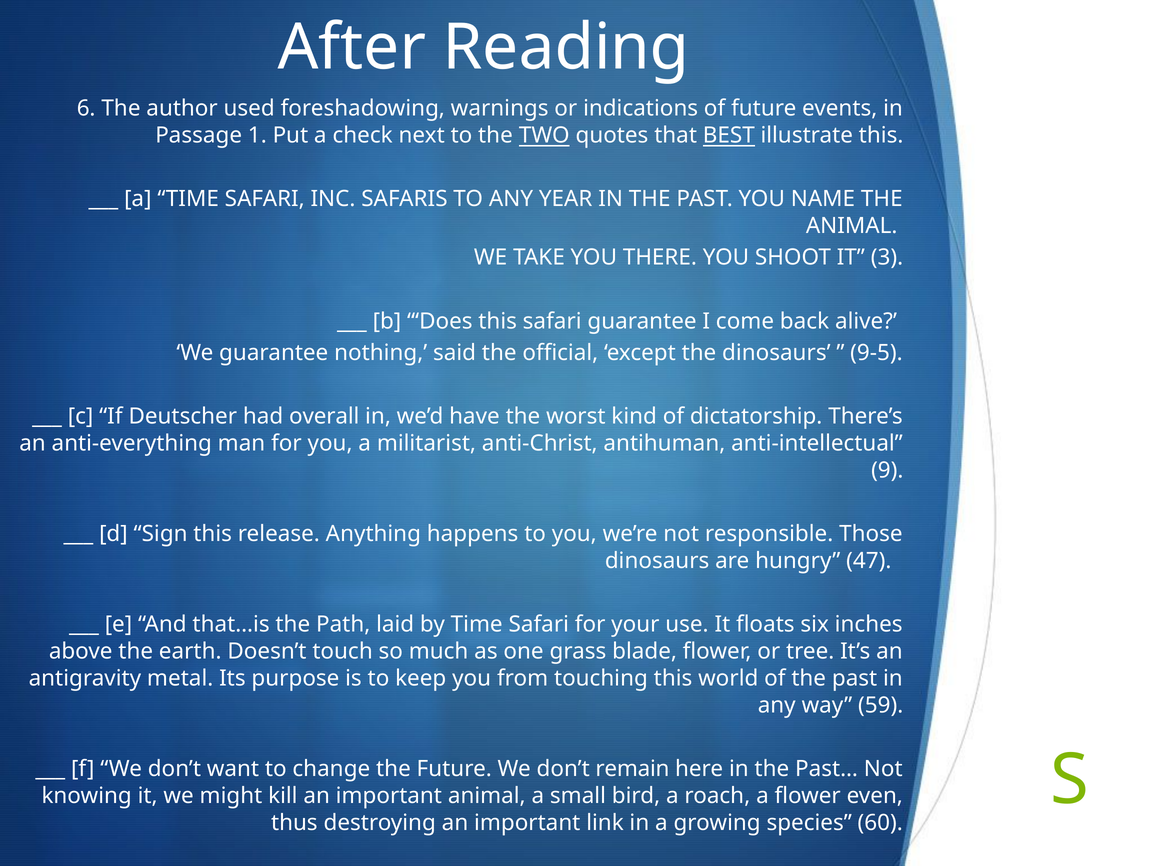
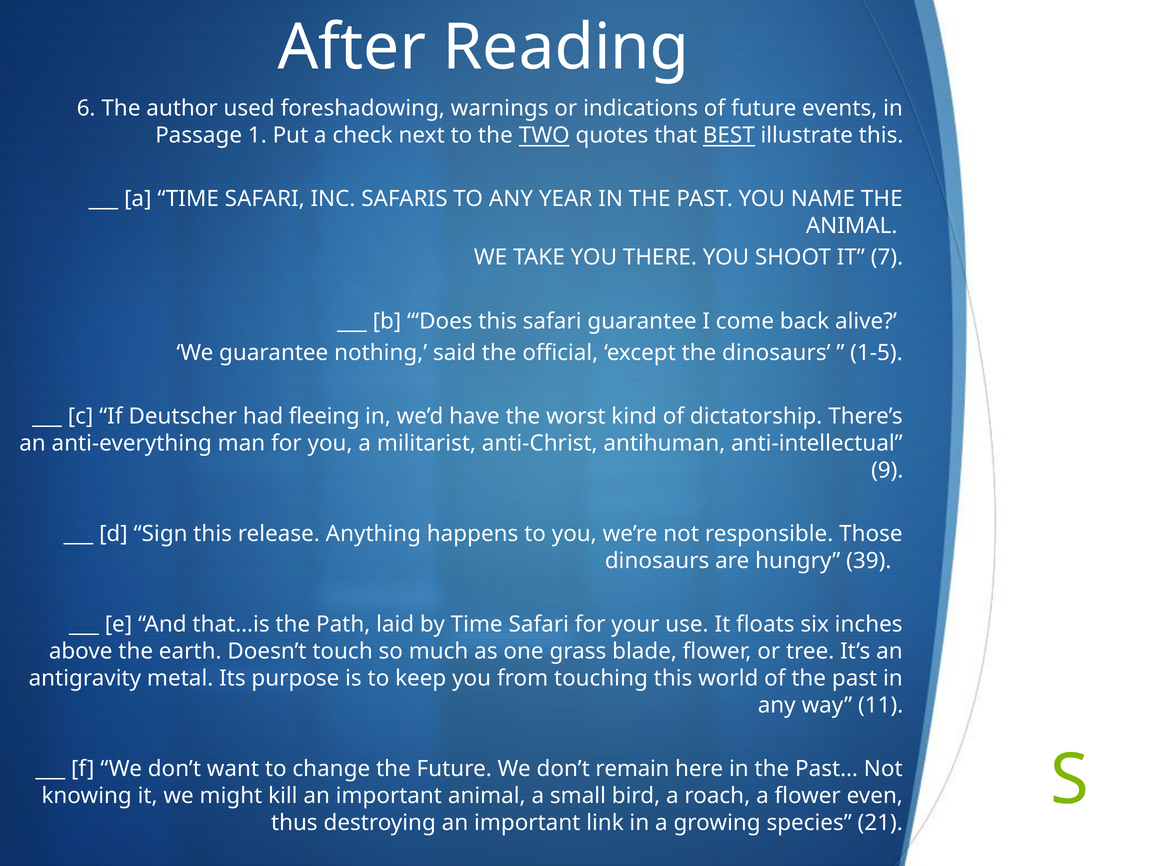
3: 3 -> 7
9-5: 9-5 -> 1-5
overall: overall -> fleeing
47: 47 -> 39
59: 59 -> 11
60: 60 -> 21
